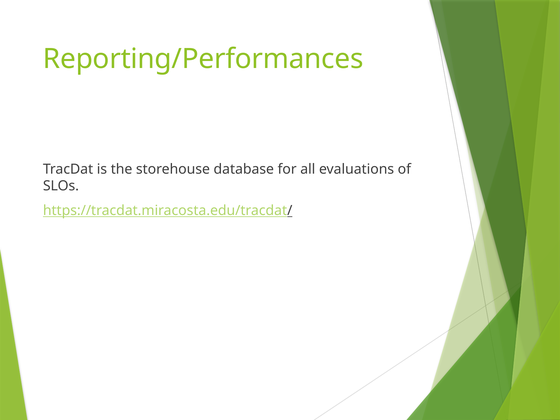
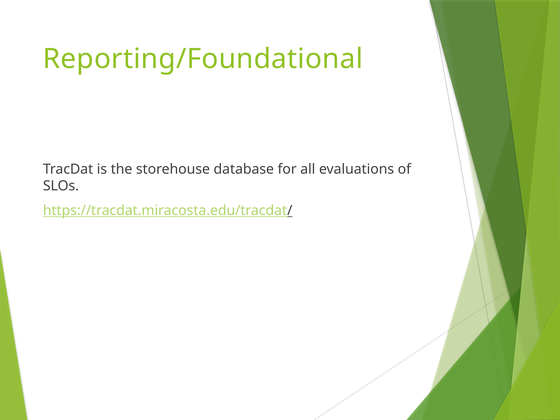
Reporting/Performances: Reporting/Performances -> Reporting/Foundational
